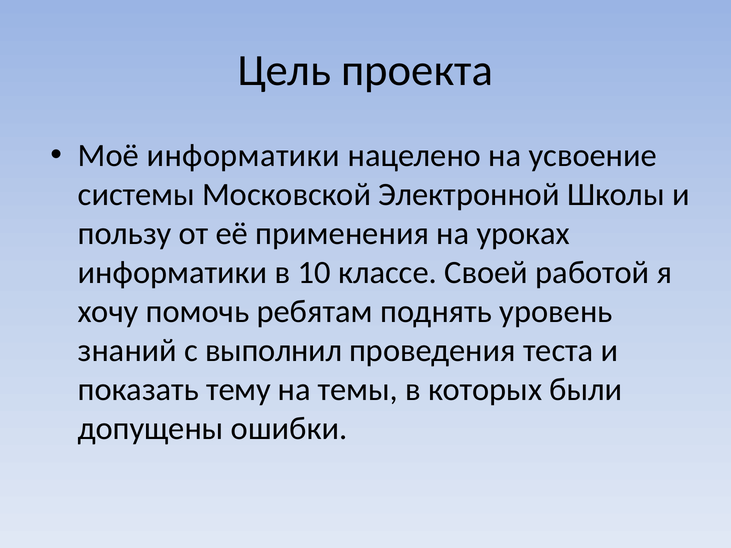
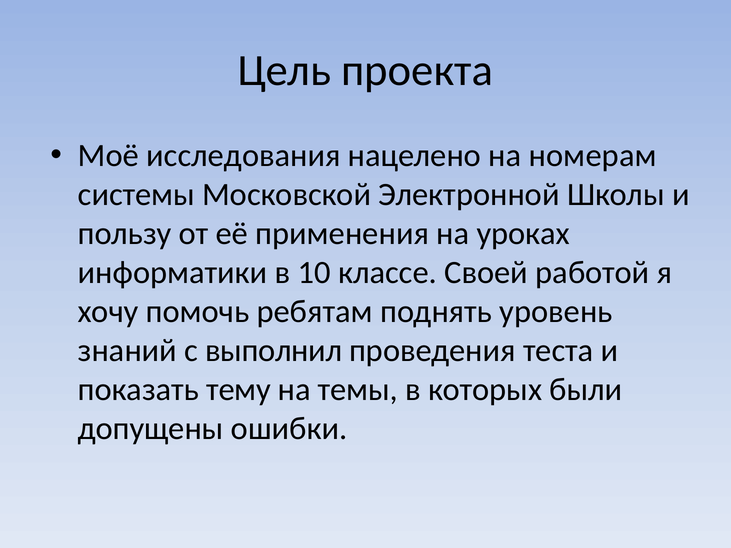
Моё информатики: информатики -> исследования
усвоение: усвоение -> номерам
